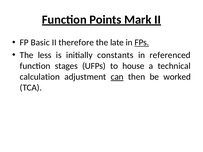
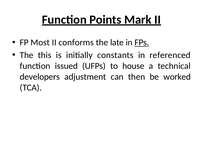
Basic: Basic -> Most
therefore: therefore -> conforms
less: less -> this
stages: stages -> issued
calculation: calculation -> developers
can underline: present -> none
